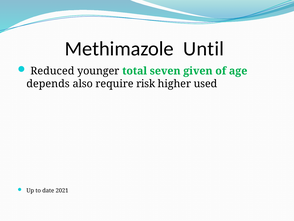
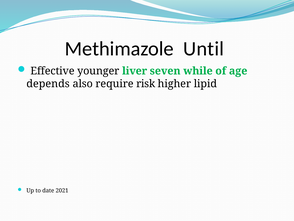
Reduced: Reduced -> Effective
total: total -> liver
given: given -> while
used: used -> lipid
